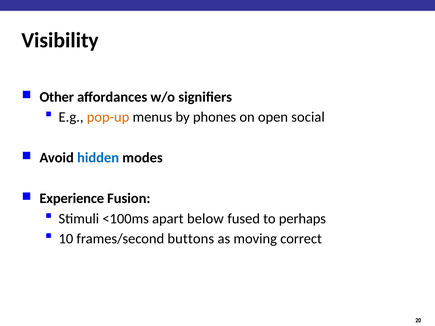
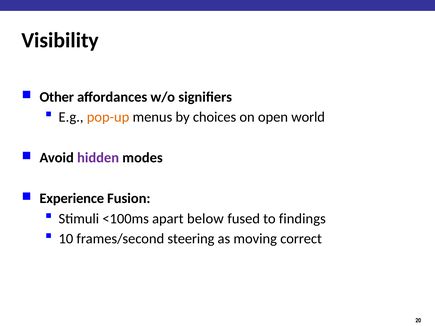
phones: phones -> choices
social: social -> world
hidden colour: blue -> purple
perhaps: perhaps -> findings
buttons: buttons -> steering
